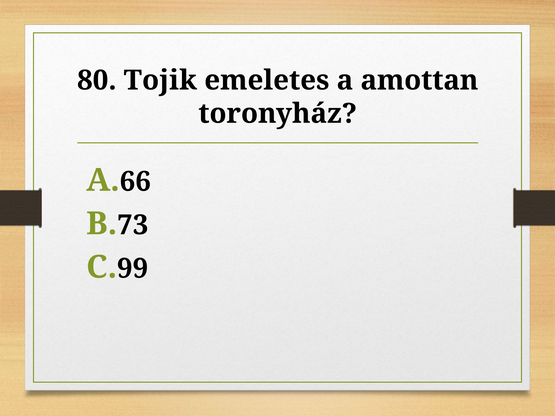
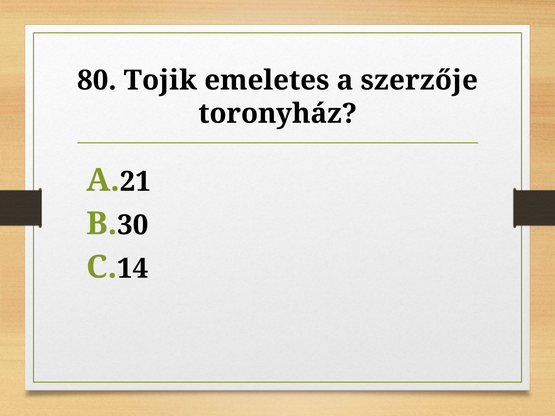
amottan: amottan -> szerzője
66: 66 -> 21
73: 73 -> 30
99: 99 -> 14
